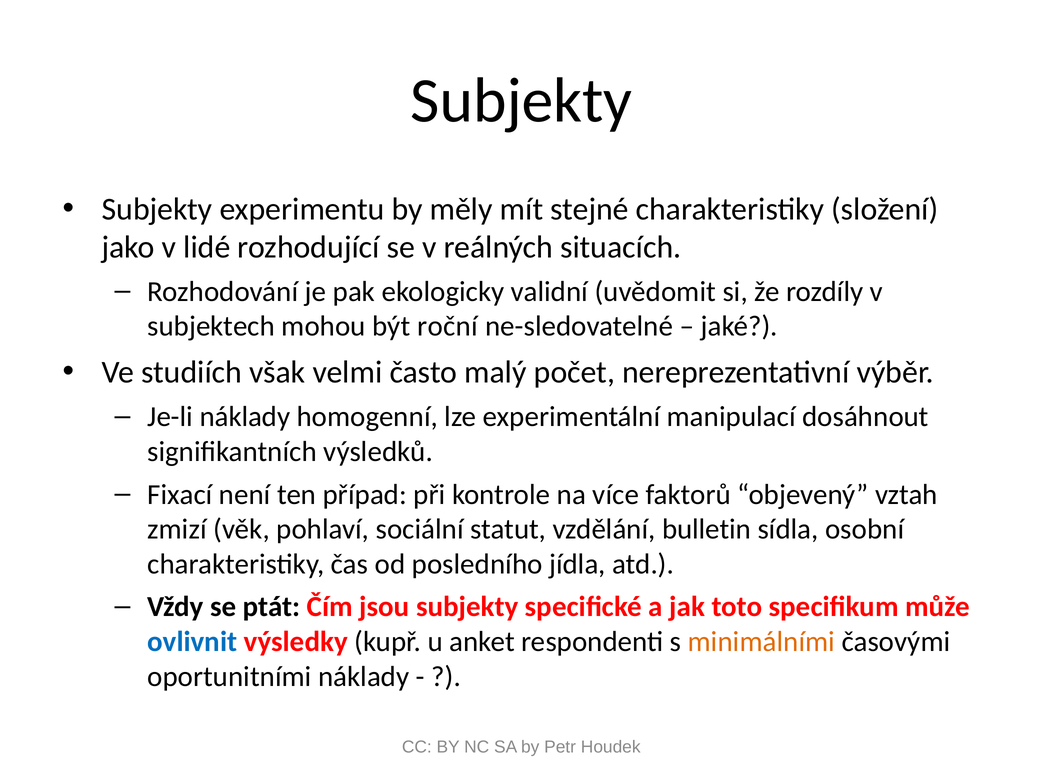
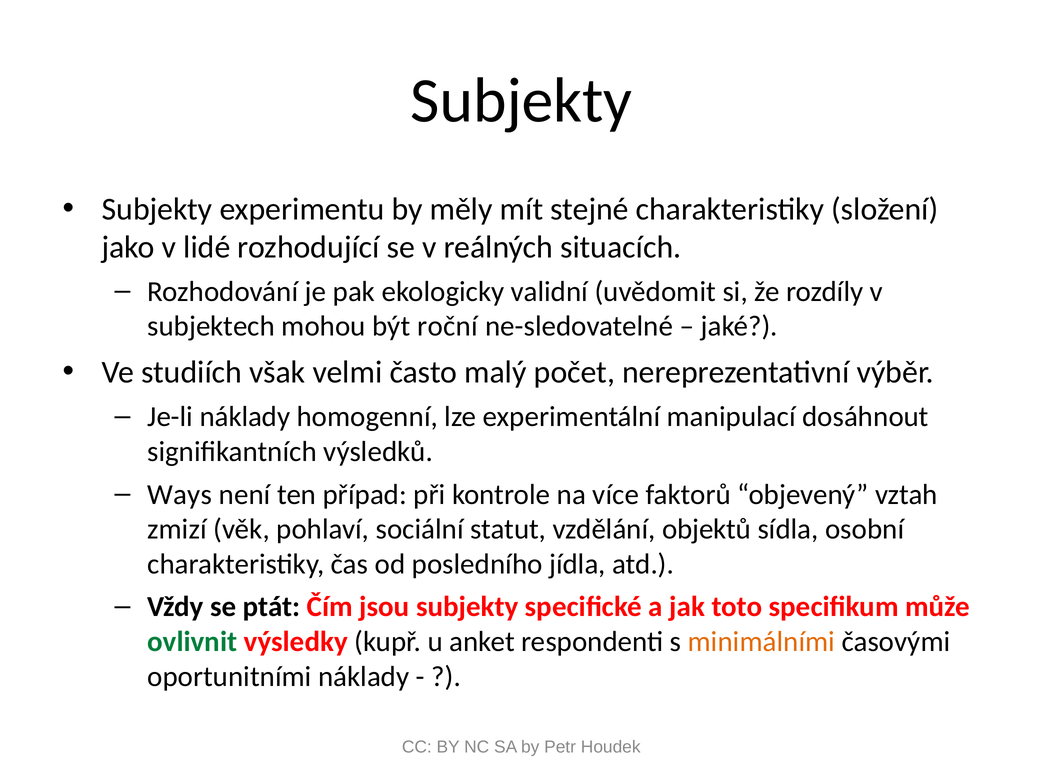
Fixací: Fixací -> Ways
bulletin: bulletin -> objektů
ovlivnit colour: blue -> green
